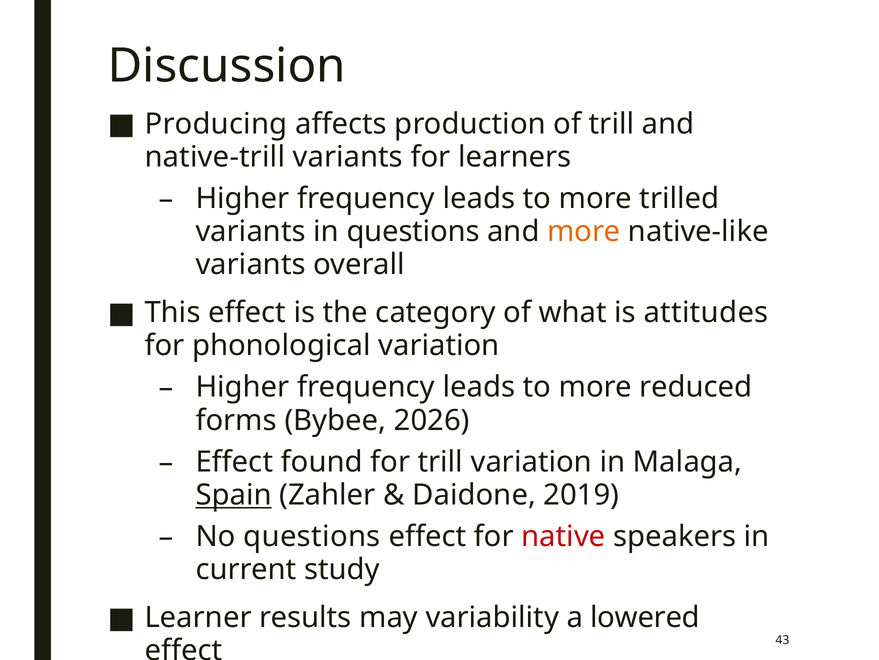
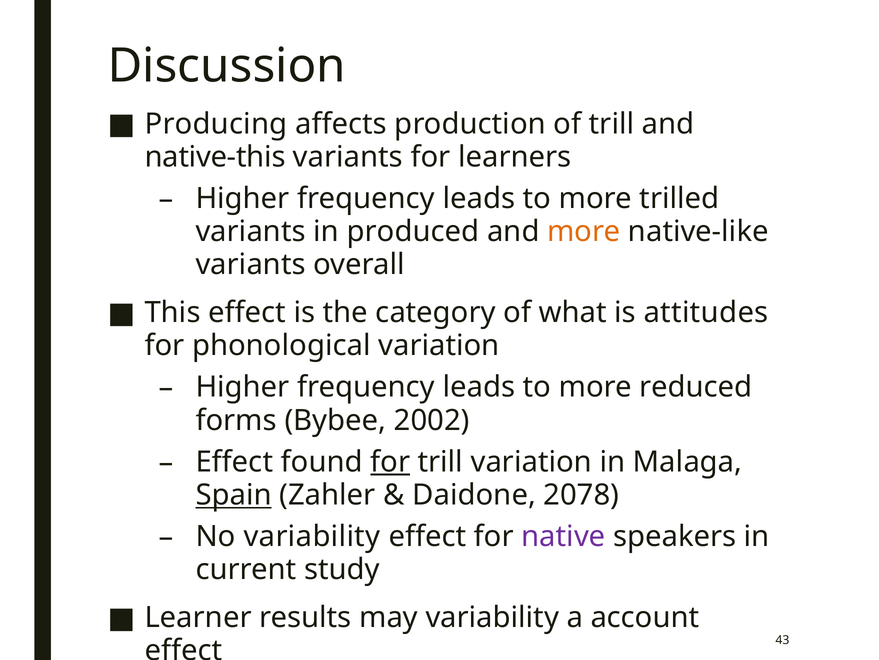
native-trill: native-trill -> native-this
in questions: questions -> produced
2026: 2026 -> 2002
for at (390, 461) underline: none -> present
2019: 2019 -> 2078
No questions: questions -> variability
native colour: red -> purple
lowered: lowered -> account
